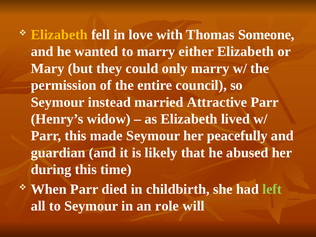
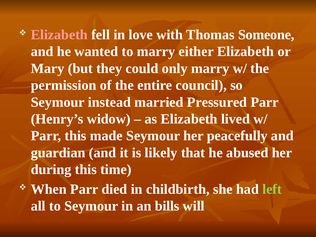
Elizabeth at (59, 35) colour: yellow -> pink
Attractive: Attractive -> Pressured
role: role -> bills
